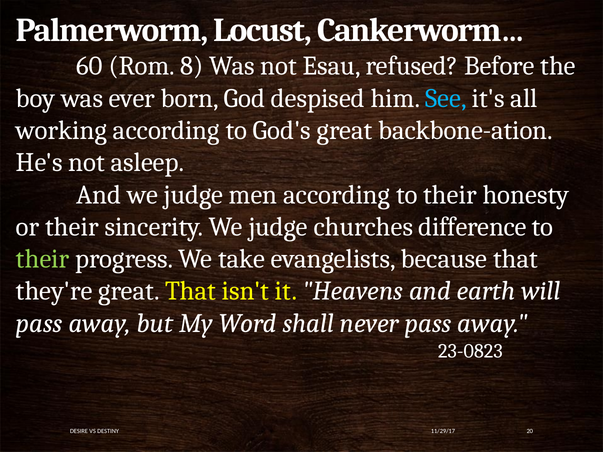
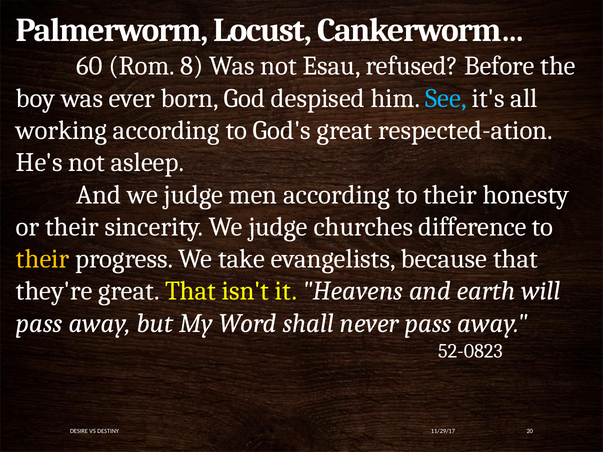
backbone-ation: backbone-ation -> respected-ation
their at (43, 259) colour: light green -> yellow
23-0823: 23-0823 -> 52-0823
